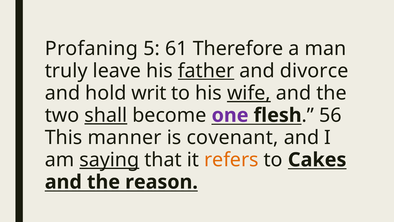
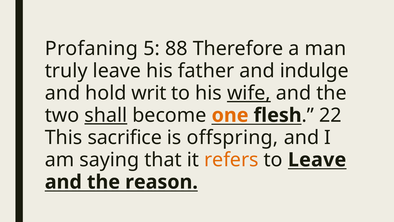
61: 61 -> 88
father underline: present -> none
divorce: divorce -> indulge
one colour: purple -> orange
56: 56 -> 22
manner: manner -> sacrifice
covenant: covenant -> offspring
saying underline: present -> none
to Cakes: Cakes -> Leave
